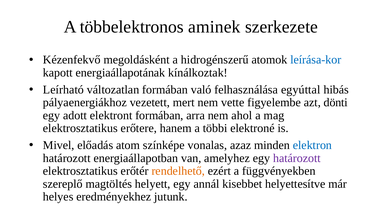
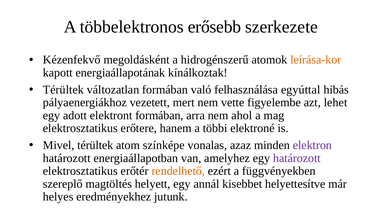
aminek: aminek -> erősebb
leírása-kor colour: blue -> orange
Leírható at (63, 90): Leírható -> Térültek
dönti: dönti -> lehet
Mivel előadás: előadás -> térültek
elektron colour: blue -> purple
